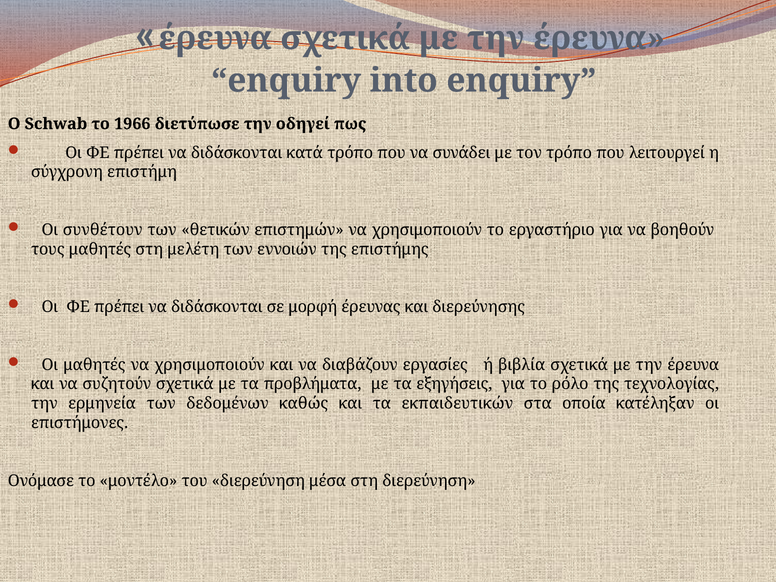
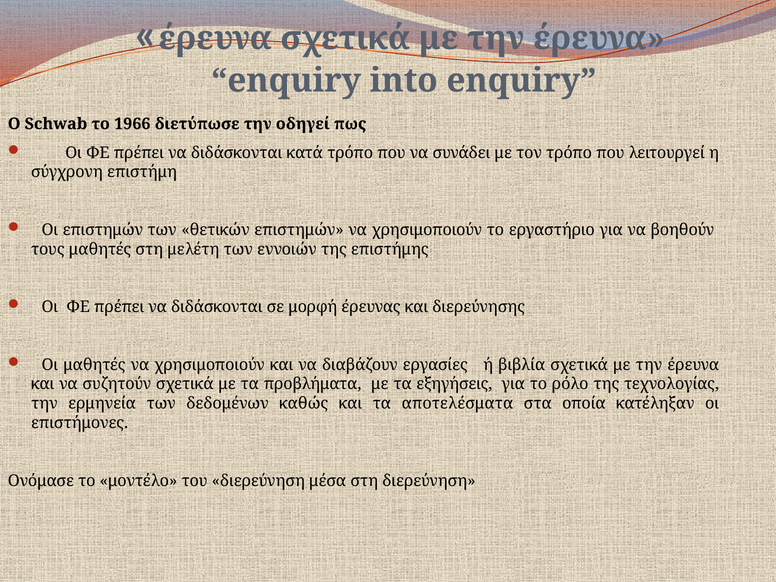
Οι συνθέτουν: συνθέτουν -> επιστημών
εκπαιδευτικών: εκπαιδευτικών -> αποτελέσματα
